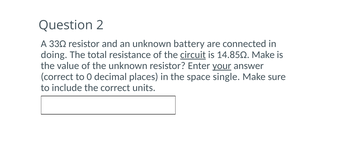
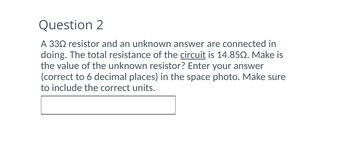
unknown battery: battery -> answer
your underline: present -> none
0: 0 -> 6
single: single -> photo
